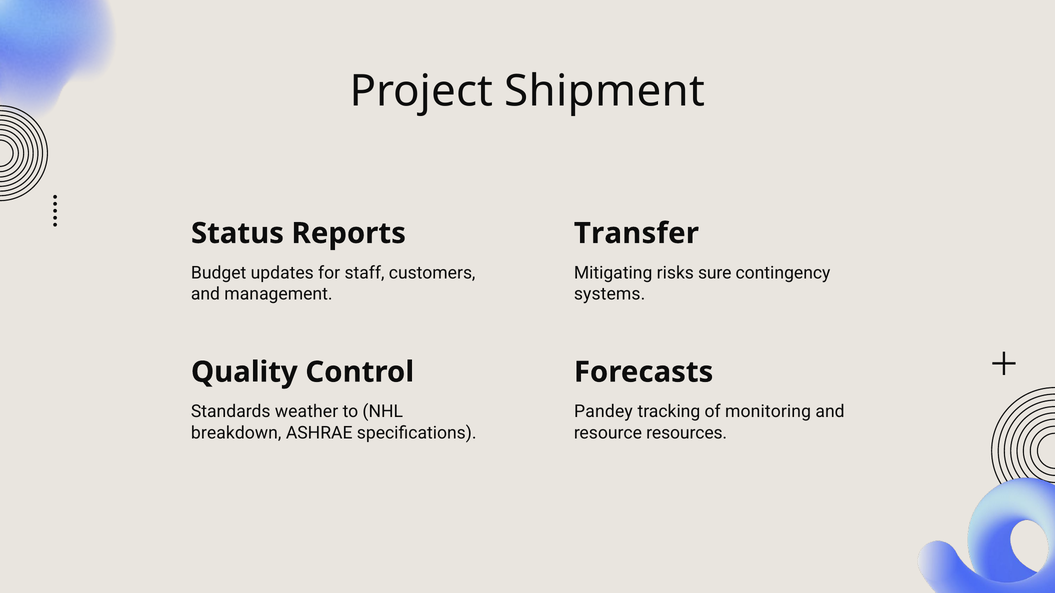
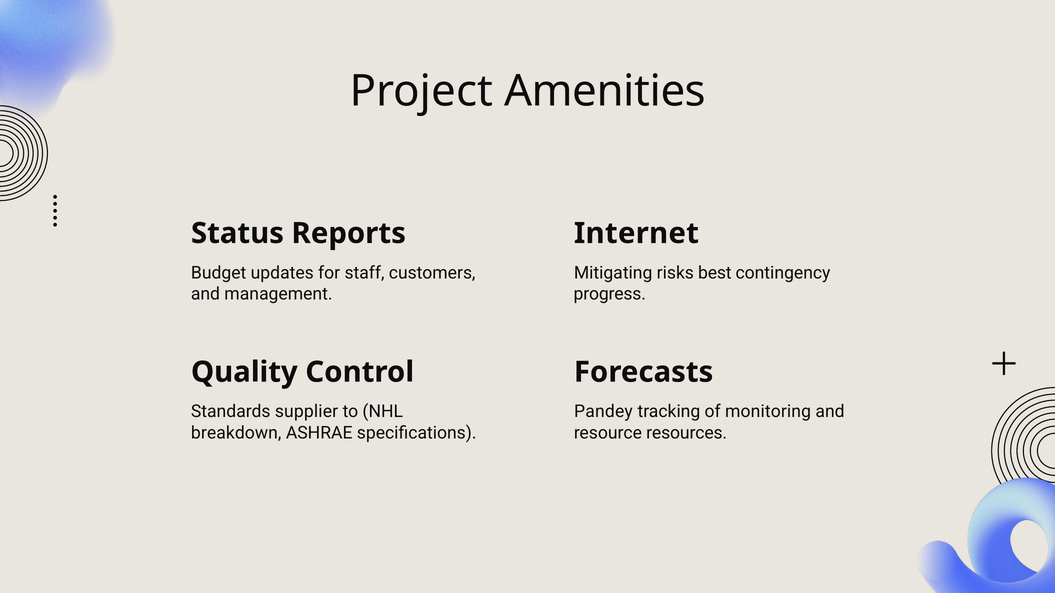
Shipment: Shipment -> Amenities
Transfer: Transfer -> Internet
sure: sure -> best
systems: systems -> progress
weather: weather -> supplier
